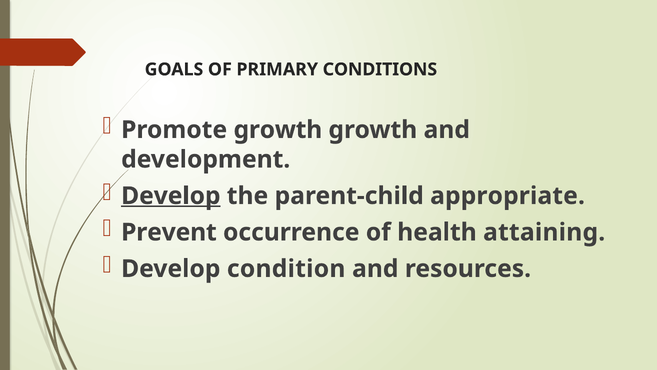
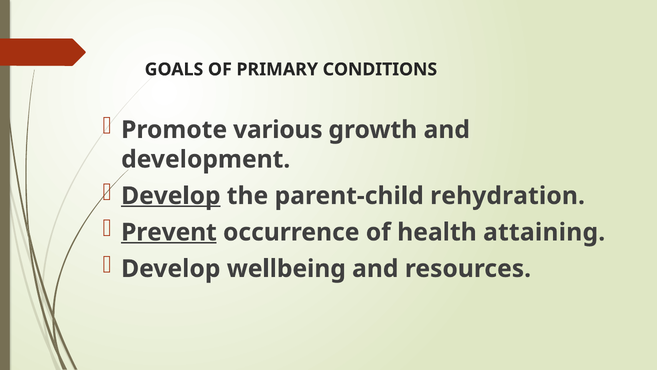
Promote growth: growth -> various
appropriate: appropriate -> rehydration
Prevent underline: none -> present
condition: condition -> wellbeing
